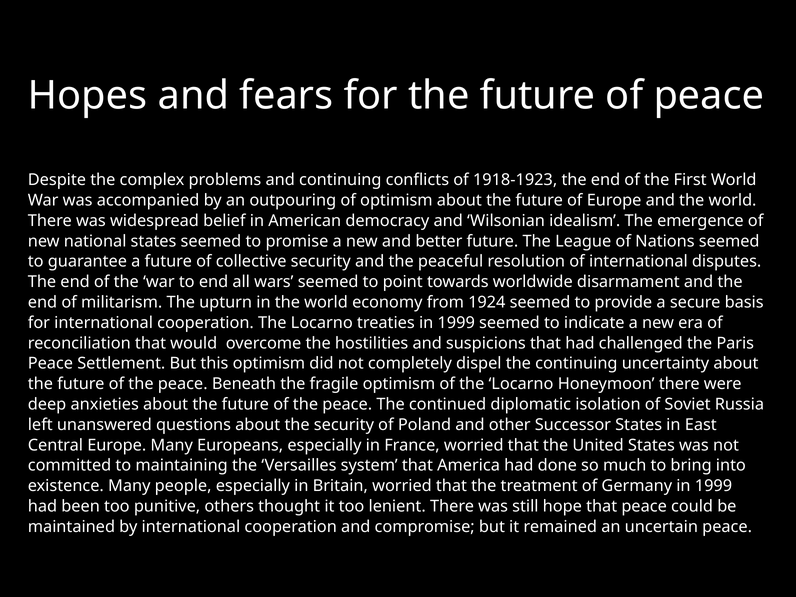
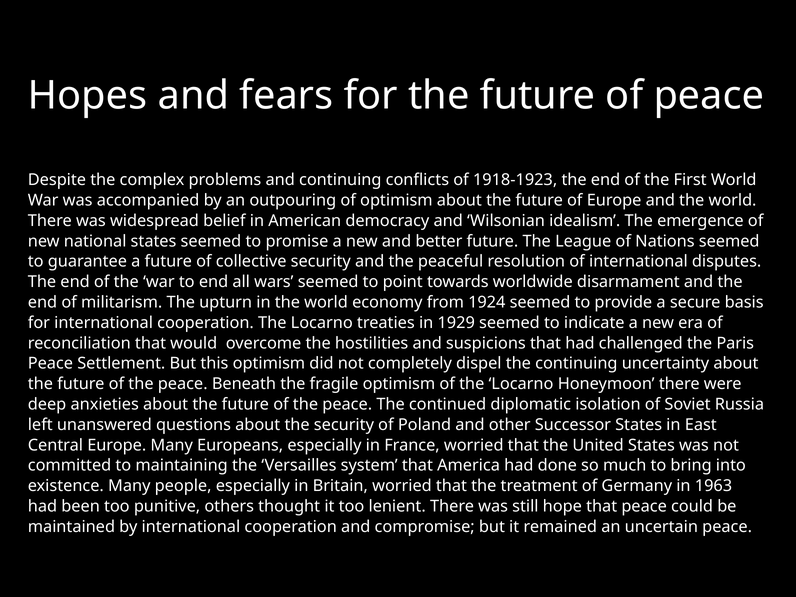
treaties in 1999: 1999 -> 1929
Germany in 1999: 1999 -> 1963
